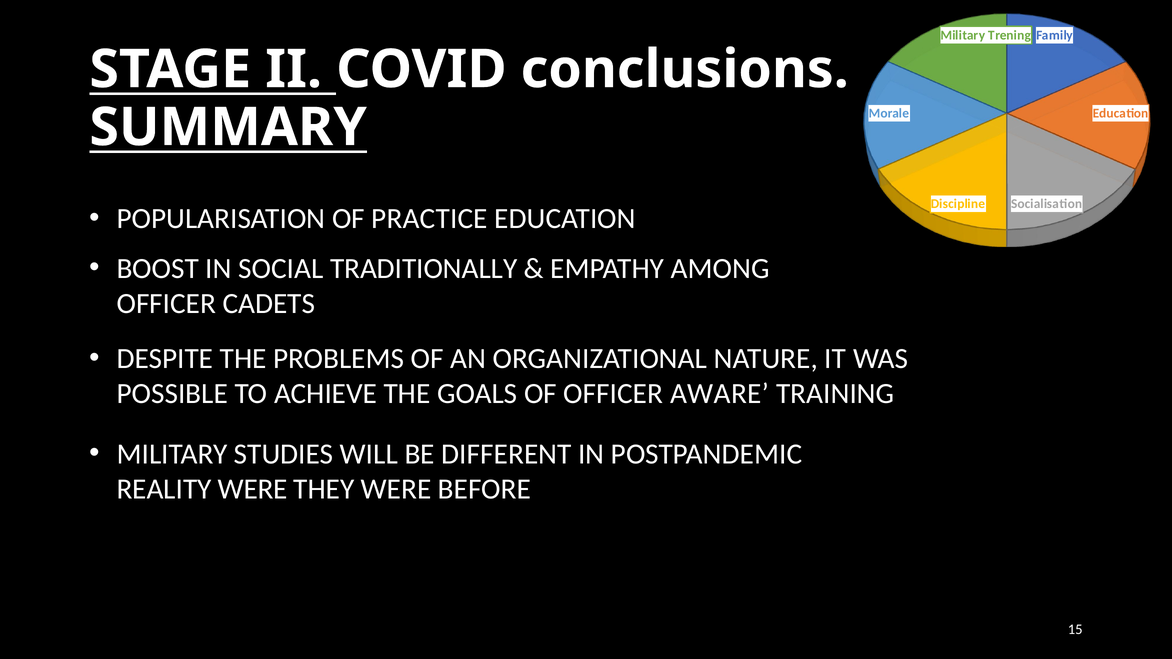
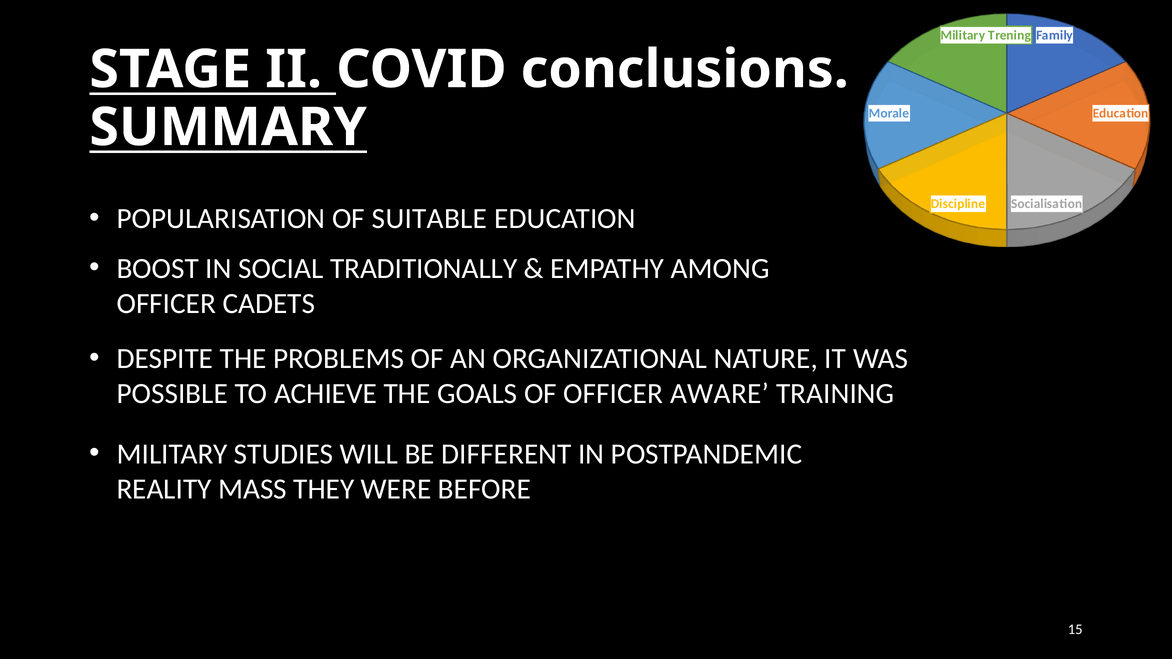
PRACTICE: PRACTICE -> SUITABLE
REALITY WERE: WERE -> MASS
